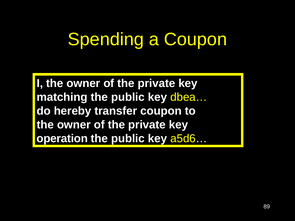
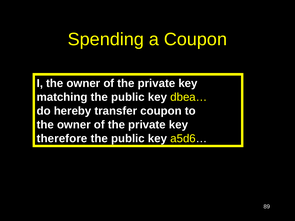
operation: operation -> therefore
